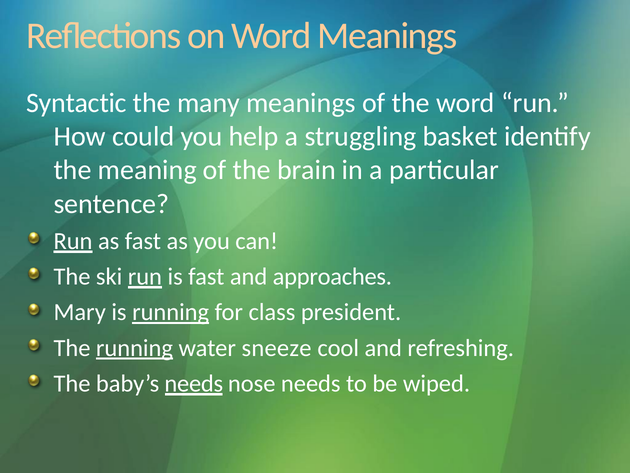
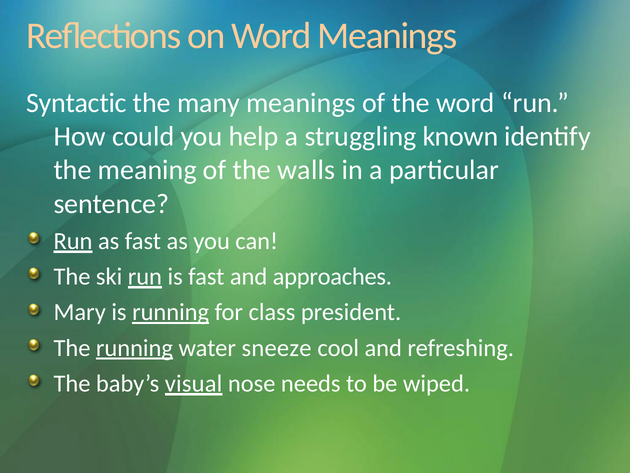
basket: basket -> known
brain: brain -> walls
baby’s needs: needs -> visual
